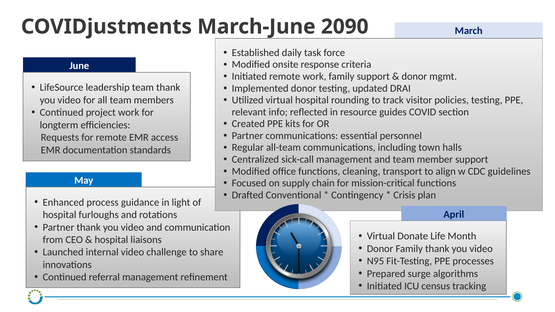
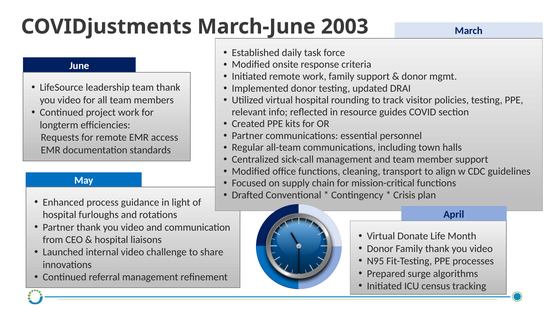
2090: 2090 -> 2003
